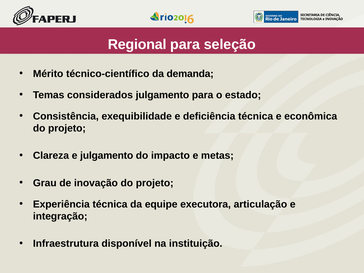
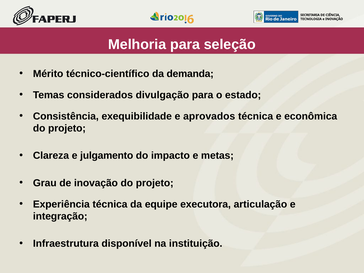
Regional: Regional -> Melhoria
considerados julgamento: julgamento -> divulgação
deficiência: deficiência -> aprovados
